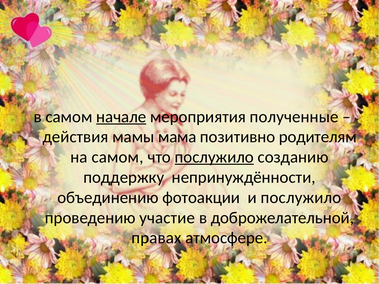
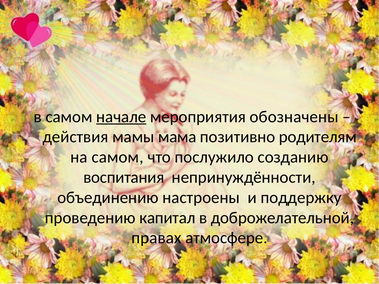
полученные: полученные -> обозначены
послужило at (214, 157) underline: present -> none
поддержку: поддержку -> воспитания
фотоакции: фотоакции -> настроены
и послужило: послужило -> поддержку
участие: участие -> капитал
